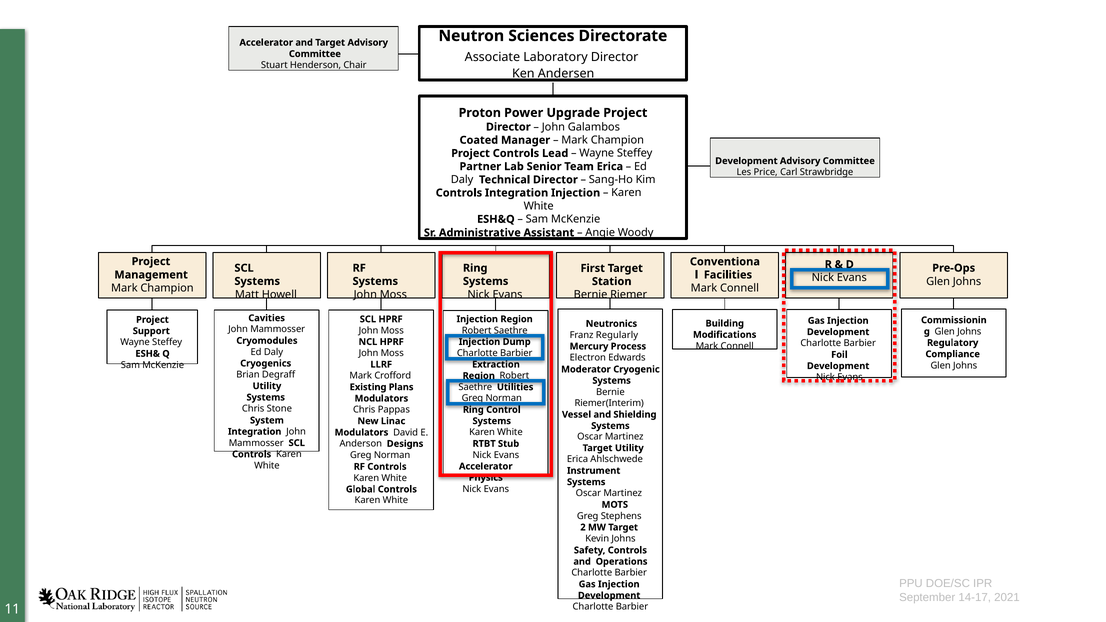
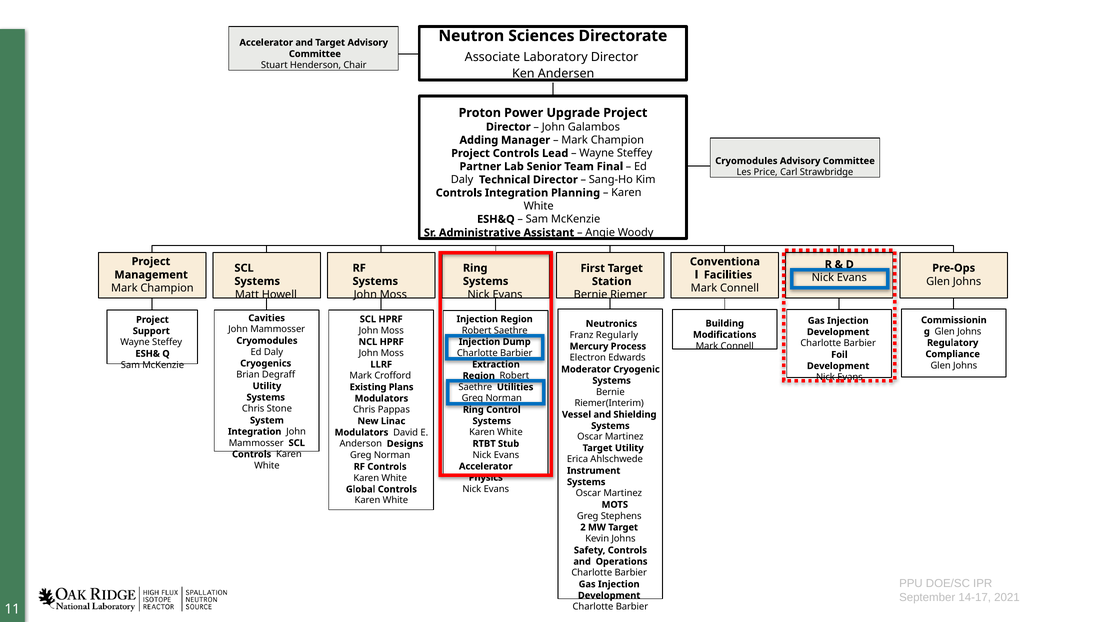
Coated: Coated -> Adding
Development at (746, 161): Development -> Cryomodules
Team Erica: Erica -> Final
Integration Injection: Injection -> Planning
